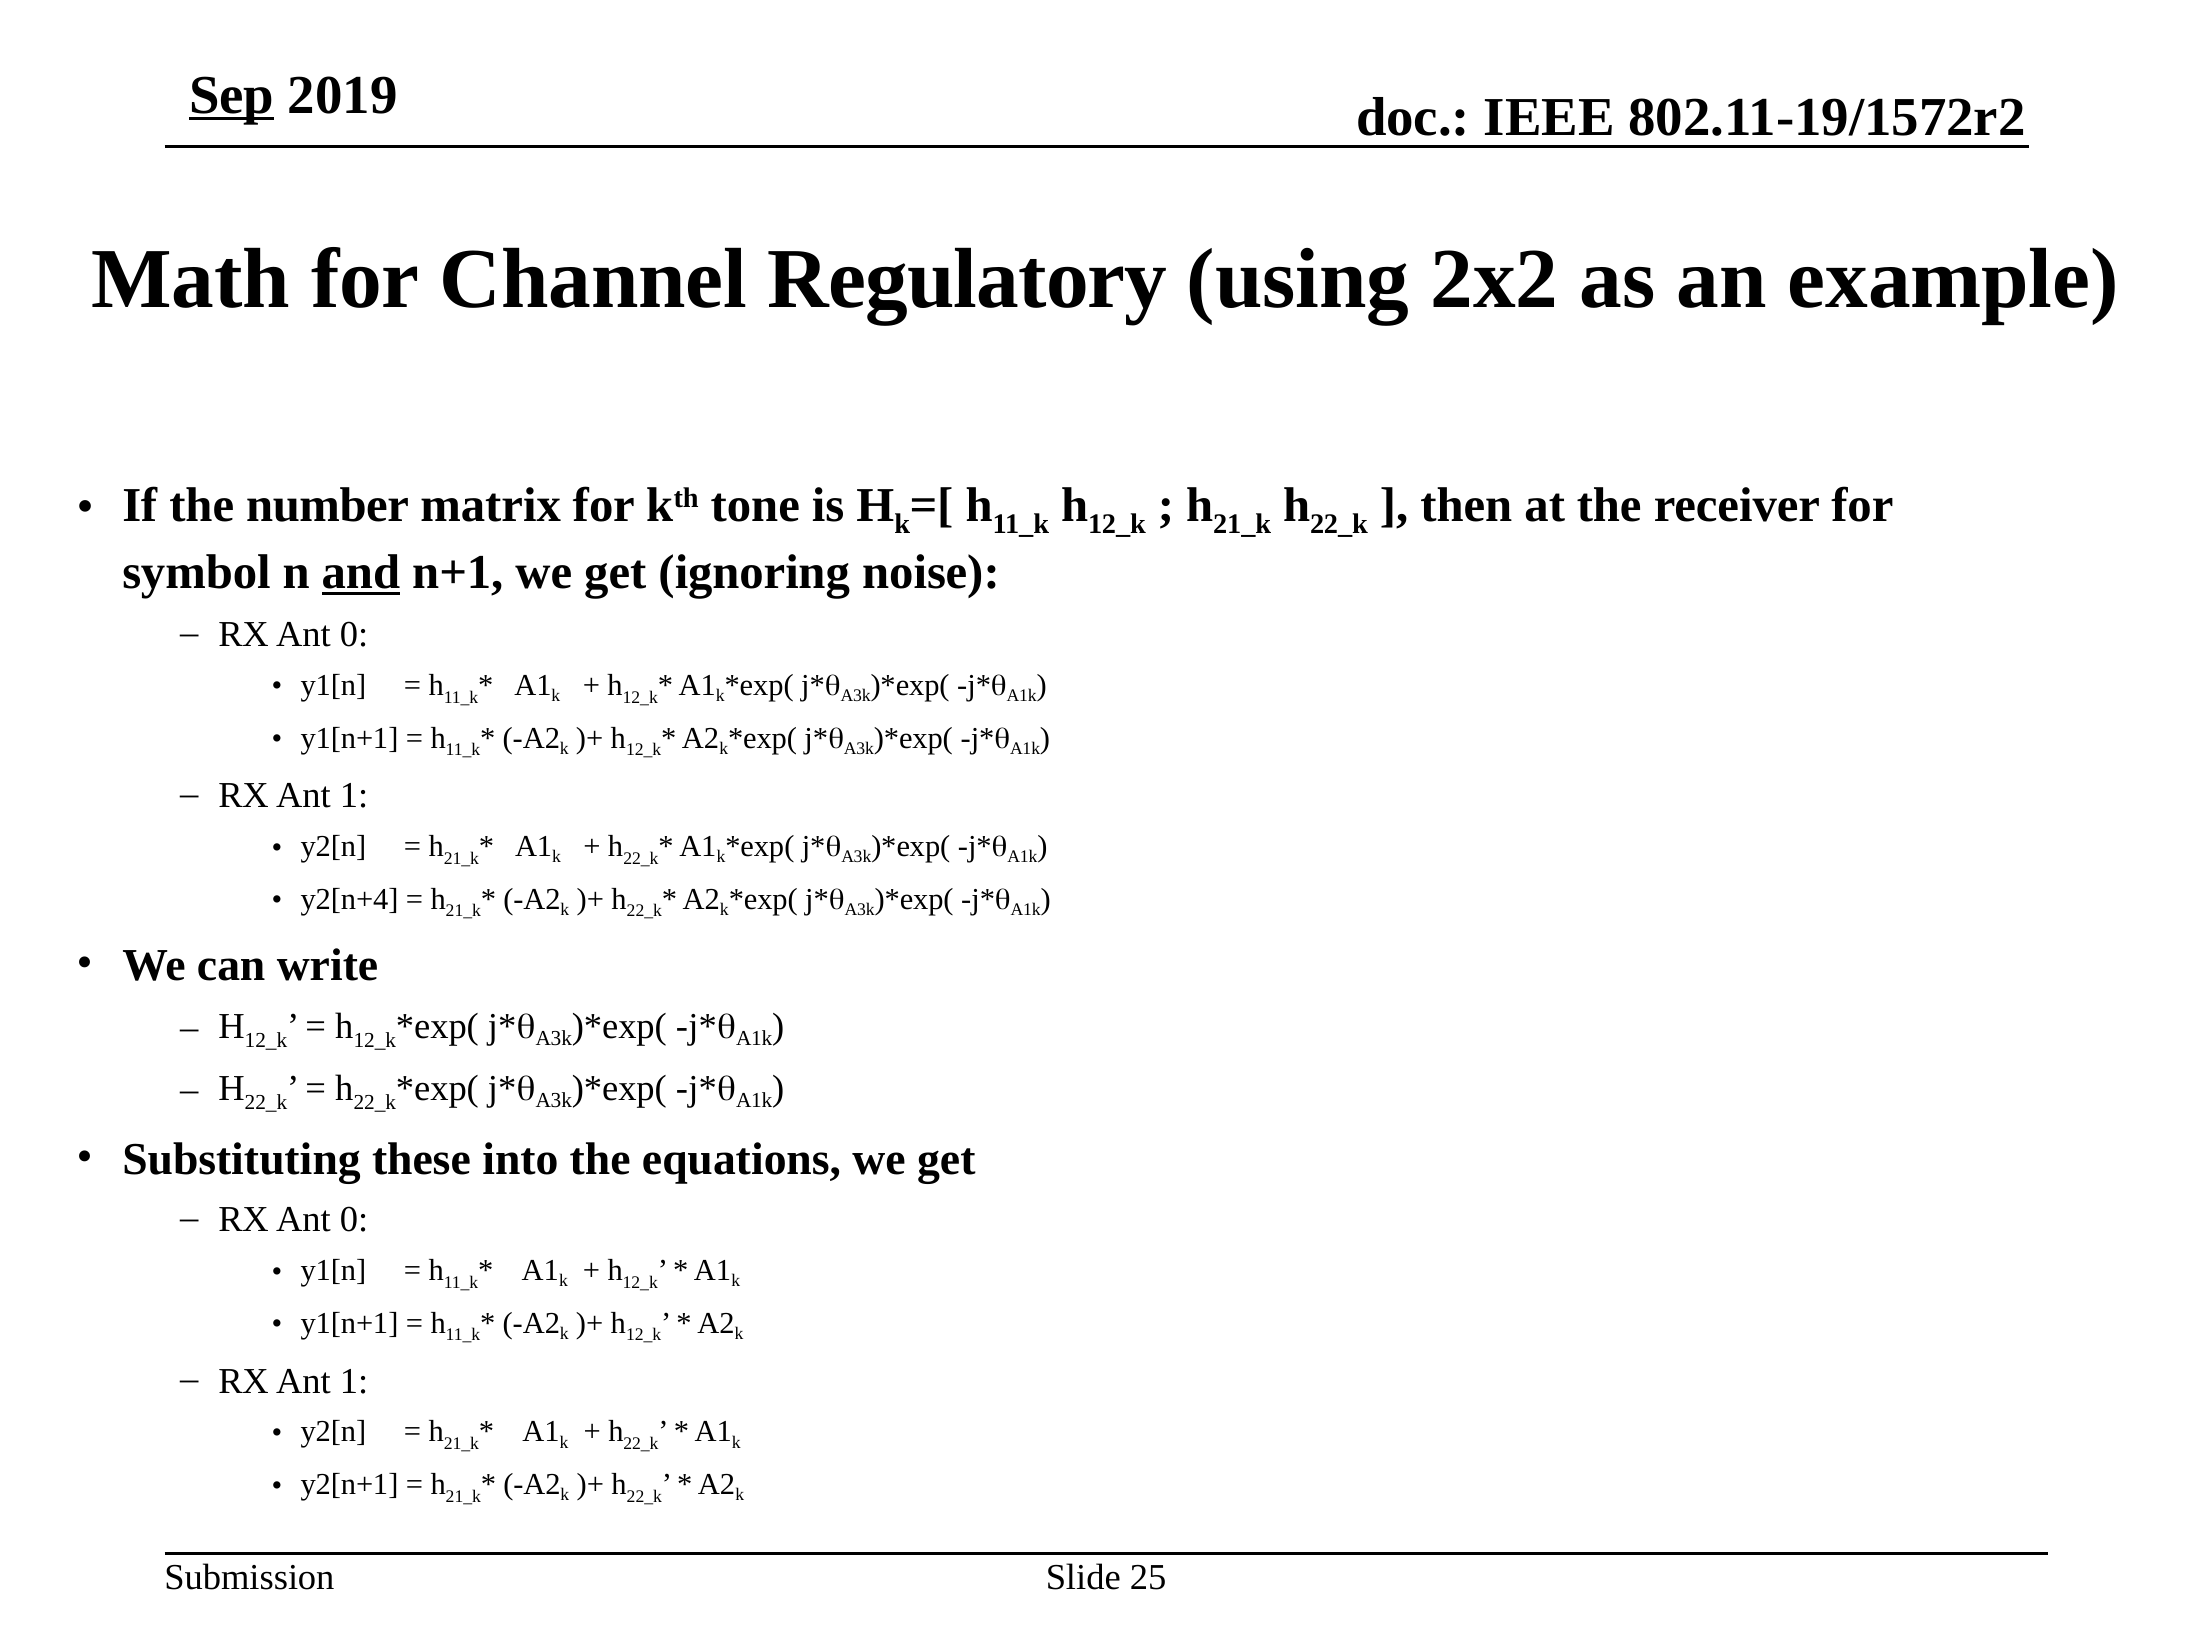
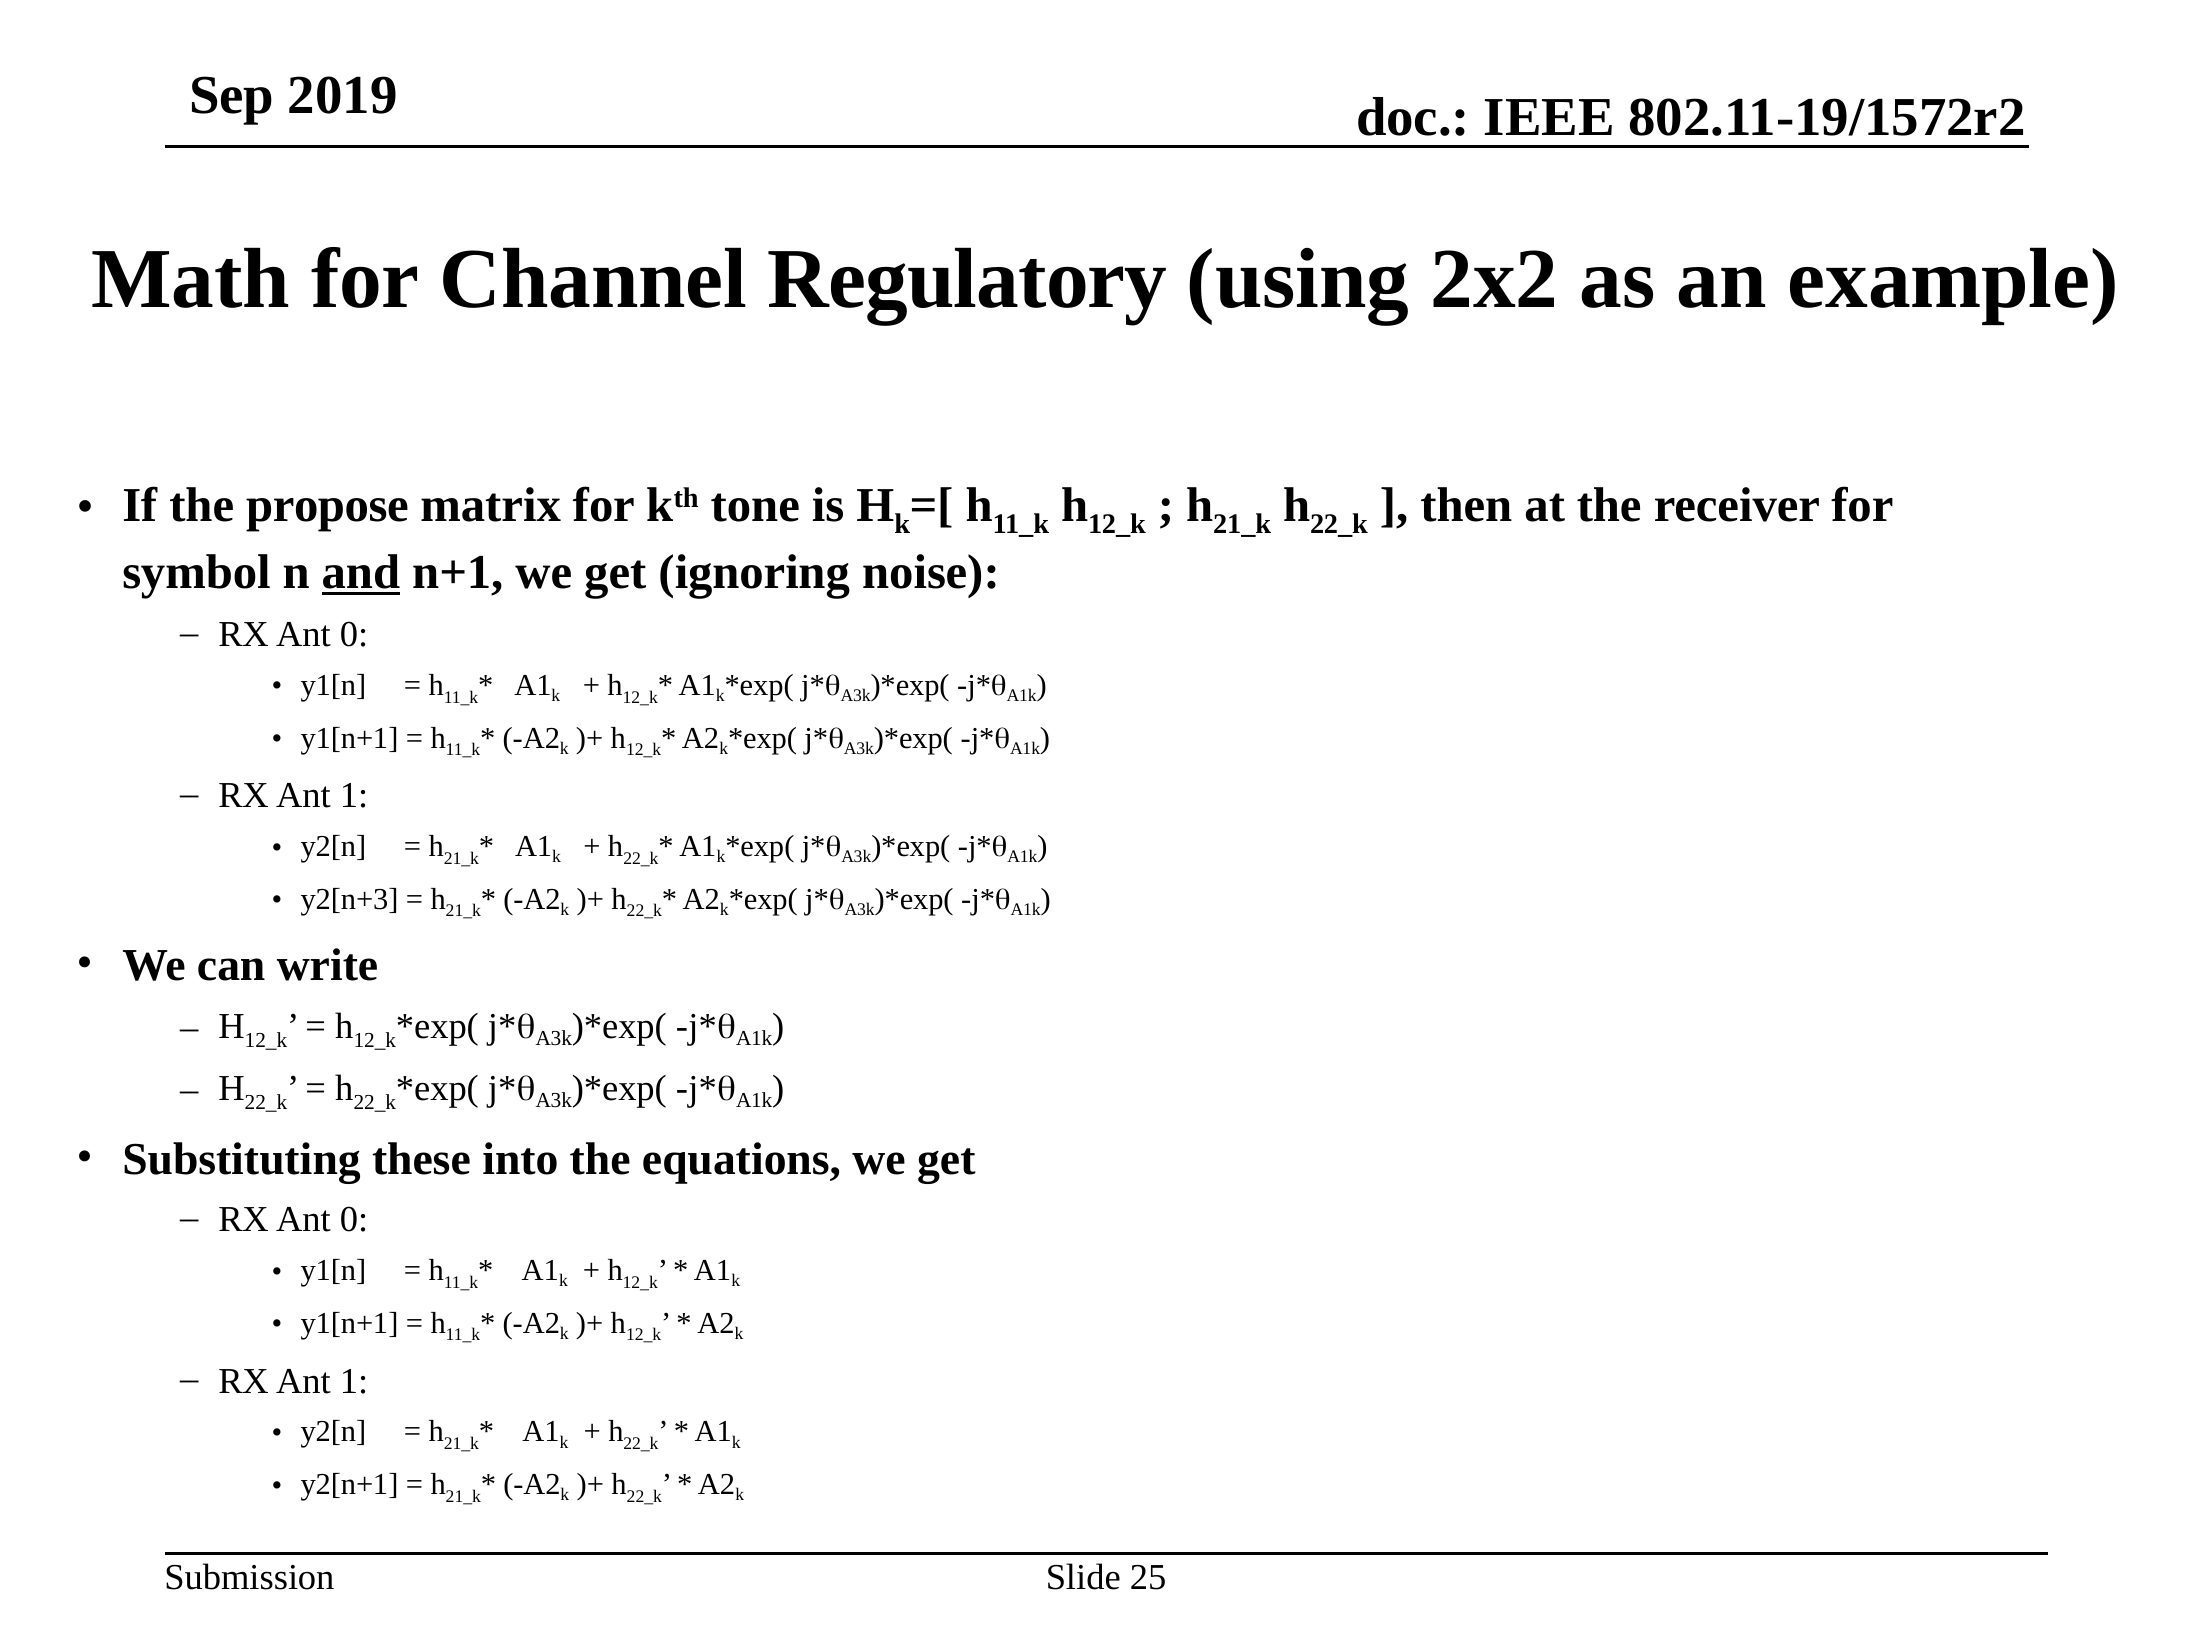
Sep underline: present -> none
number: number -> propose
y2[n+4: y2[n+4 -> y2[n+3
